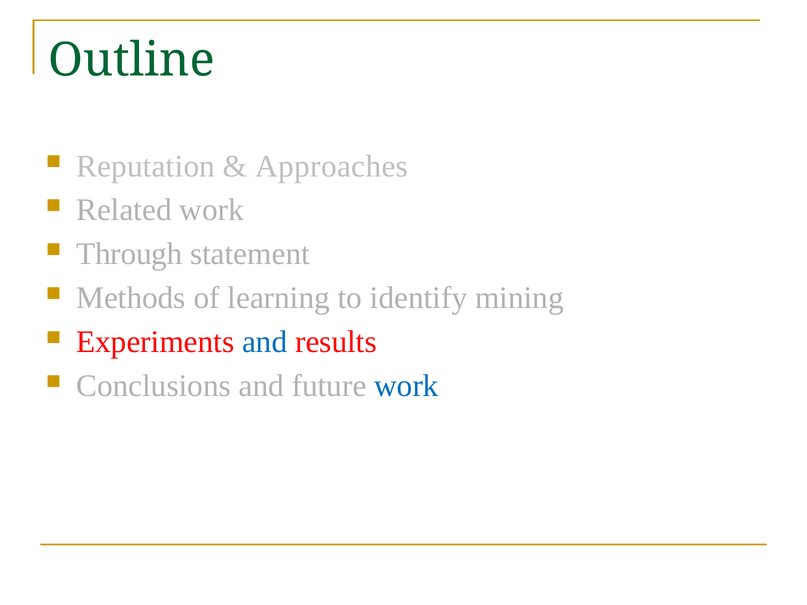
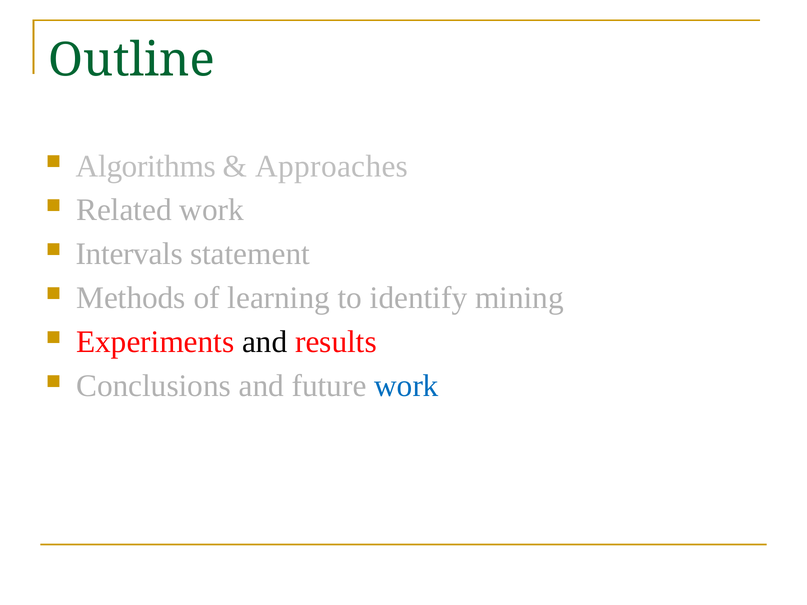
Reputation: Reputation -> Algorithms
Through: Through -> Intervals
and at (265, 342) colour: blue -> black
